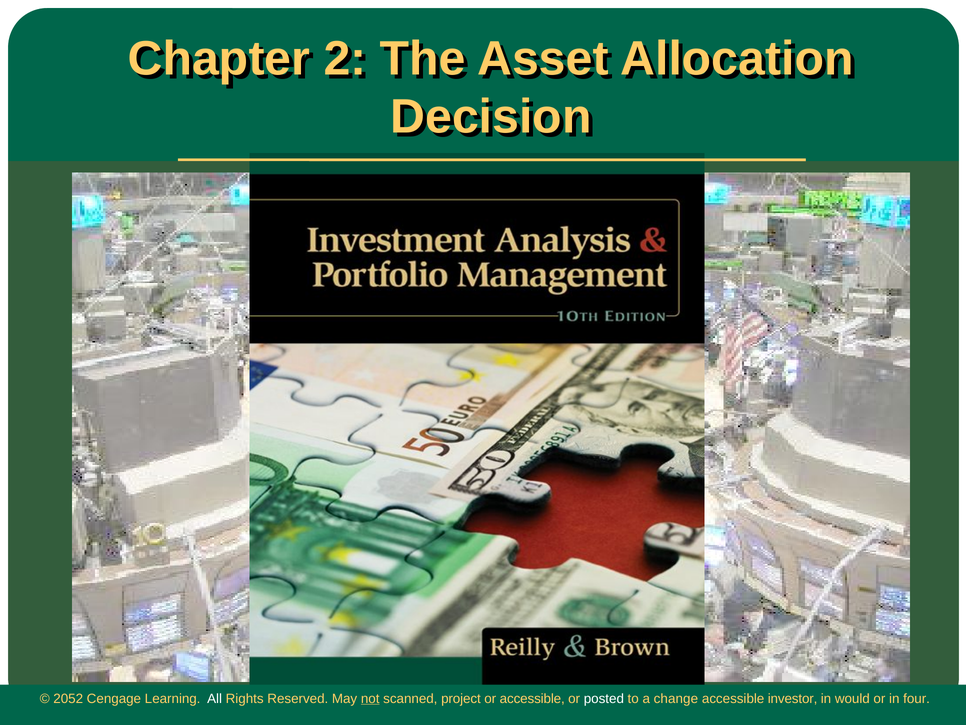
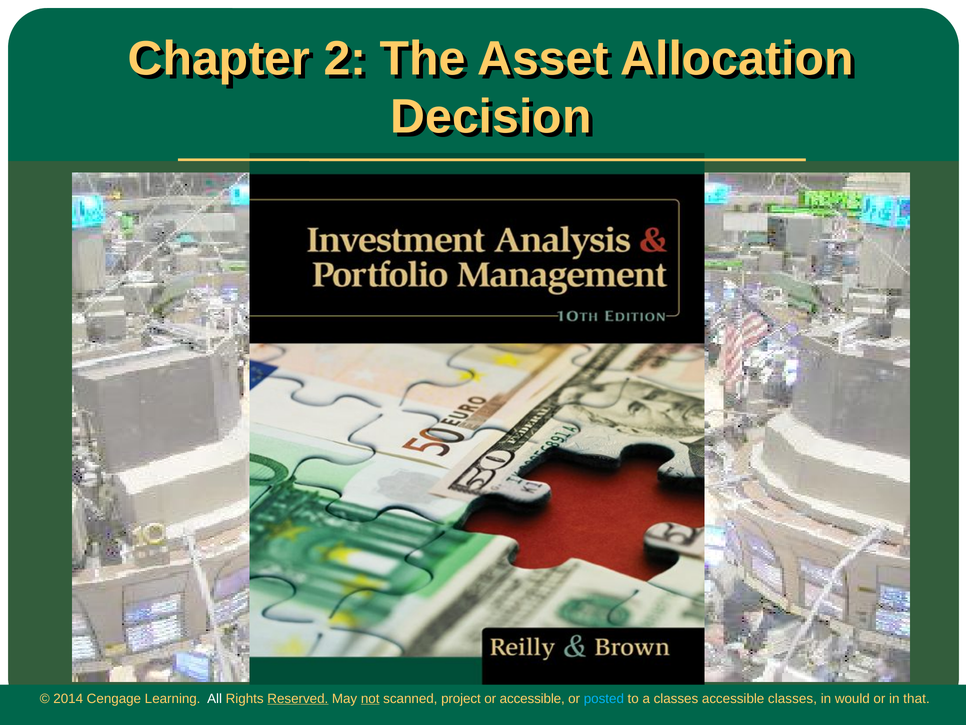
2052: 2052 -> 2014
Reserved underline: none -> present
posted colour: white -> light blue
a change: change -> classes
accessible investor: investor -> classes
four: four -> that
